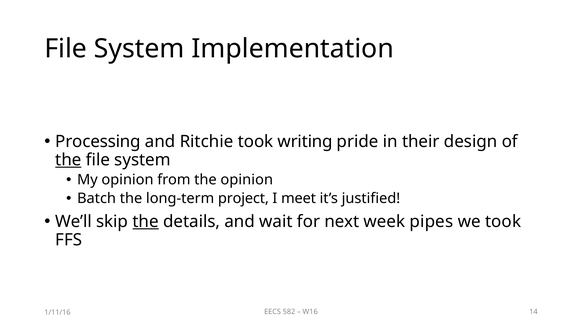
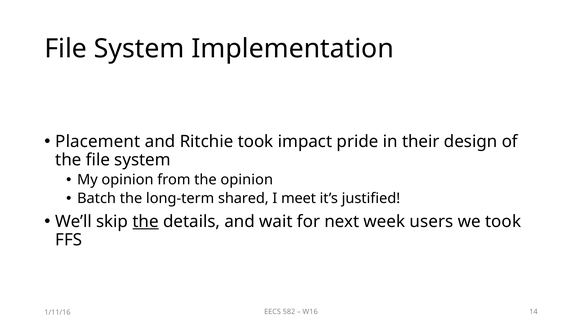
Processing: Processing -> Placement
writing: writing -> impact
the at (68, 160) underline: present -> none
project: project -> shared
pipes: pipes -> users
